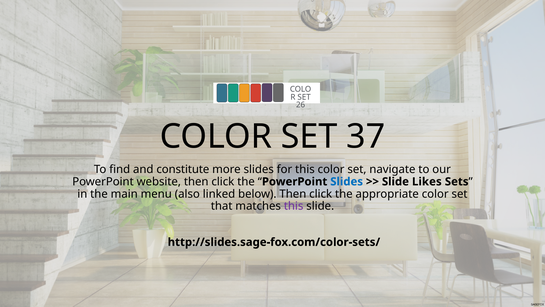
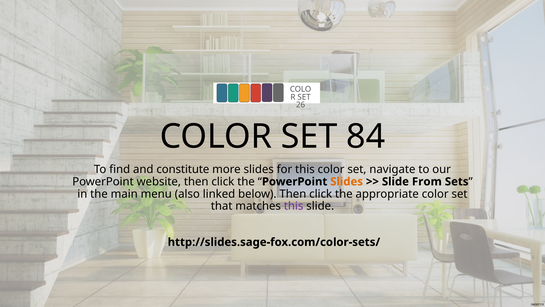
37: 37 -> 84
Slides at (347, 181) colour: blue -> orange
Likes: Likes -> From
